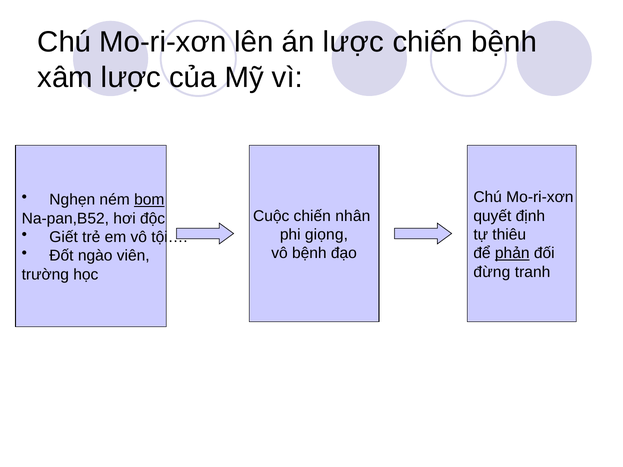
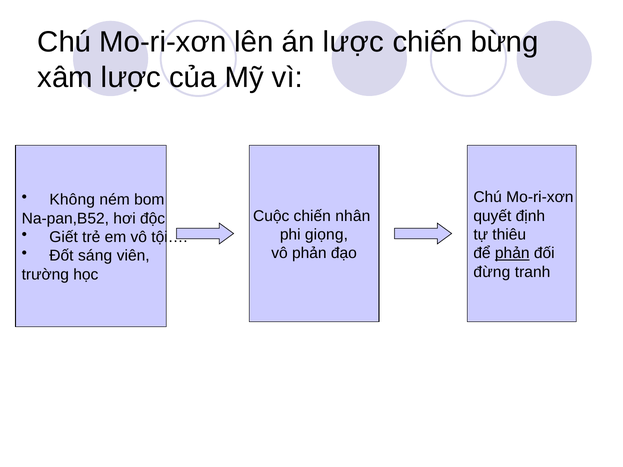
chiến bệnh: bệnh -> bừng
Nghẹn: Nghẹn -> Không
bom underline: present -> none
vô bệnh: bệnh -> phản
ngào: ngào -> sáng
